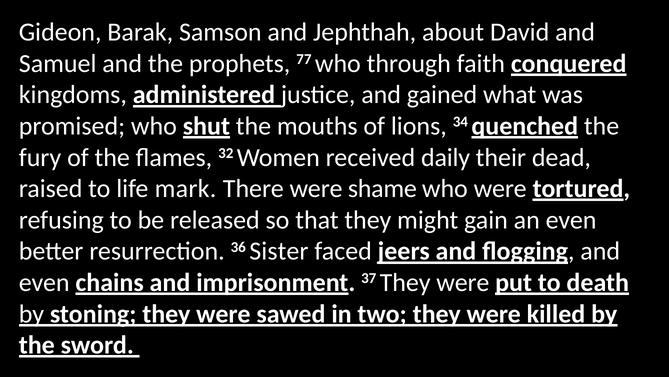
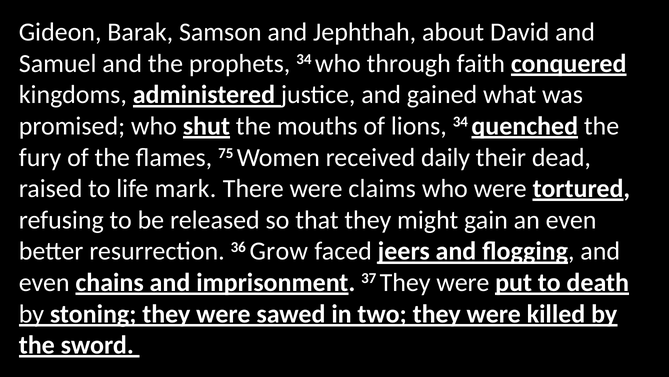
prophets 77: 77 -> 34
32: 32 -> 75
shame: shame -> claims
Sister: Sister -> Grow
